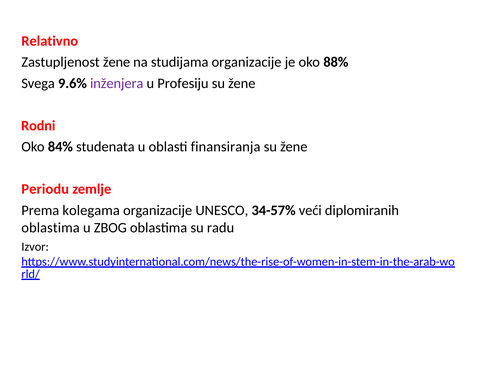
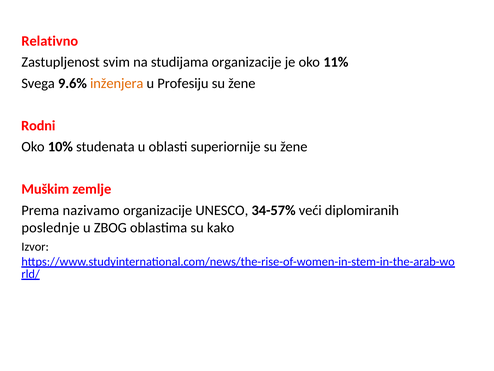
Zastupljenost žene: žene -> svim
88%: 88% -> 11%
inženjera colour: purple -> orange
84%: 84% -> 10%
finansiranja: finansiranja -> superiornije
Periodu: Periodu -> Muškim
kolegama: kolegama -> nazivamo
oblastima at (51, 227): oblastima -> poslednje
radu: radu -> kako
